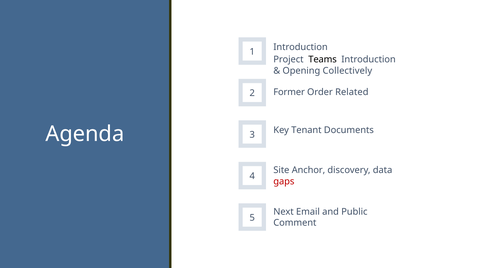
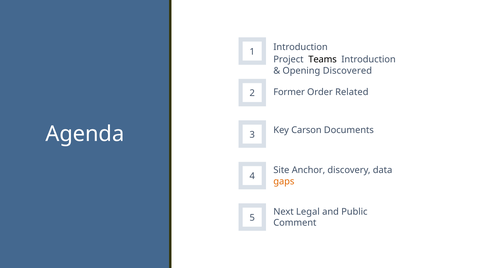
Collectively: Collectively -> Discovered
Tenant: Tenant -> Carson
gaps colour: red -> orange
Email: Email -> Legal
